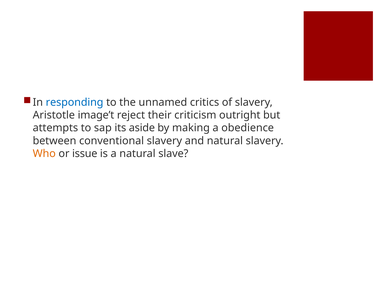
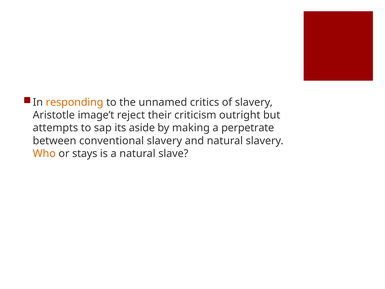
responding colour: blue -> orange
obedience: obedience -> perpetrate
issue: issue -> stays
